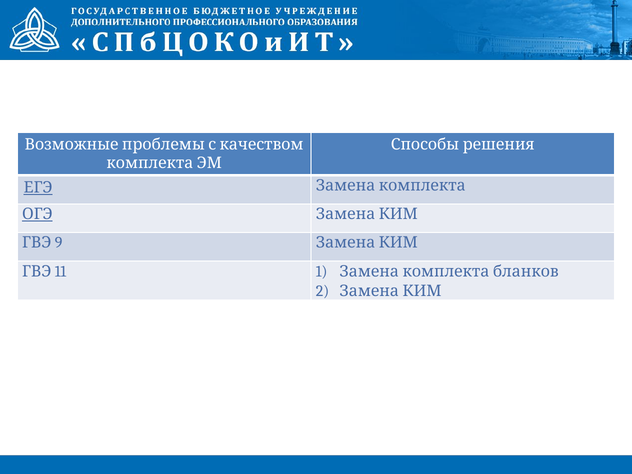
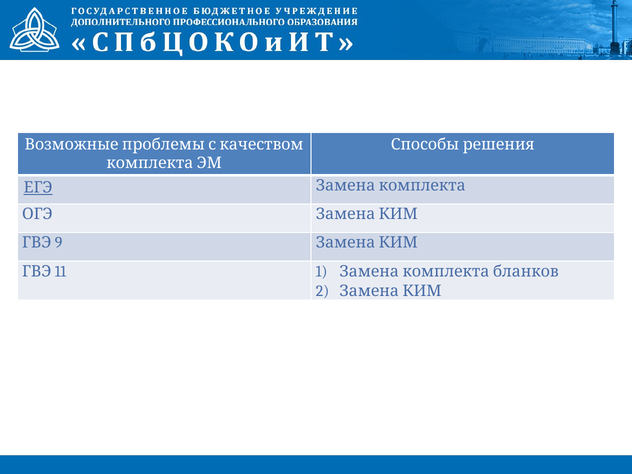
ОГЭ underline: present -> none
